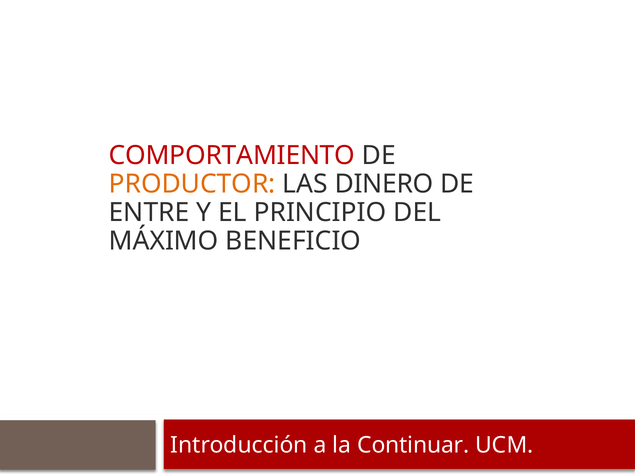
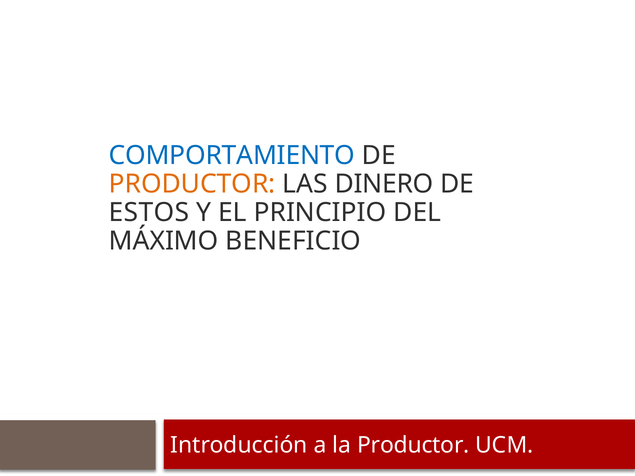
COMPORTAMIENTO colour: red -> blue
ENTRE: ENTRE -> ESTOS
la Continuar: Continuar -> Productor
